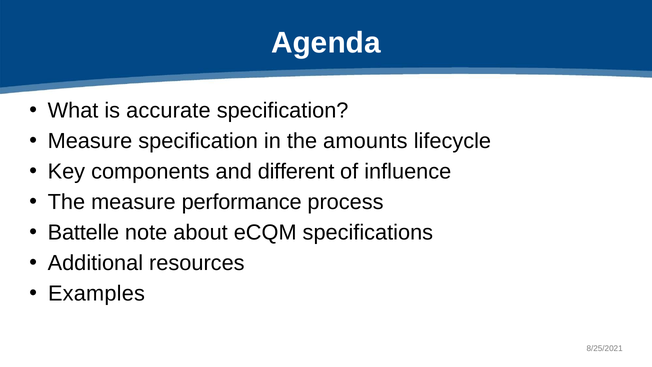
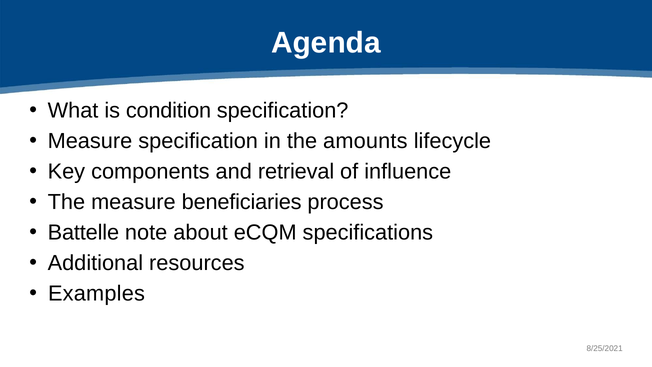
accurate: accurate -> condition
different: different -> retrieval
performance: performance -> beneficiaries
